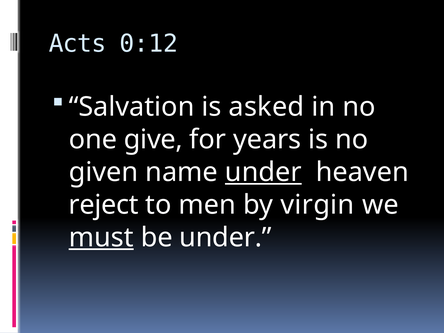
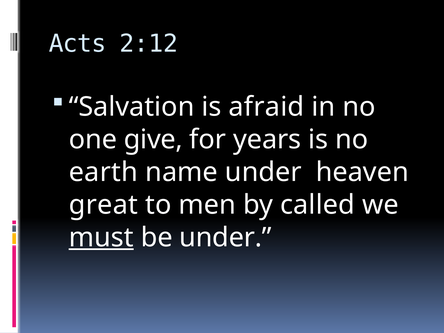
0:12: 0:12 -> 2:12
asked: asked -> afraid
given: given -> earth
under at (263, 172) underline: present -> none
reject: reject -> great
virgin: virgin -> called
